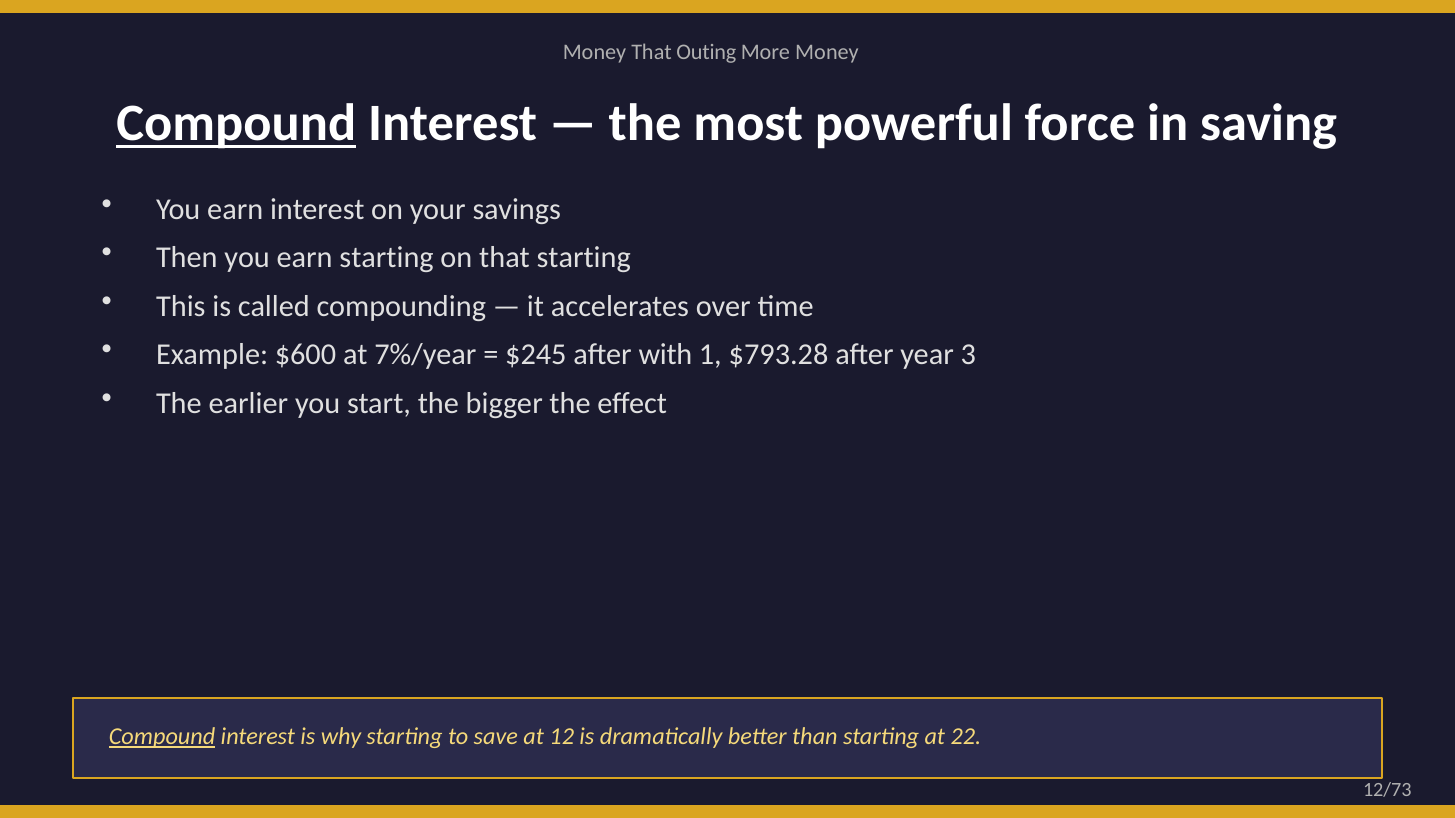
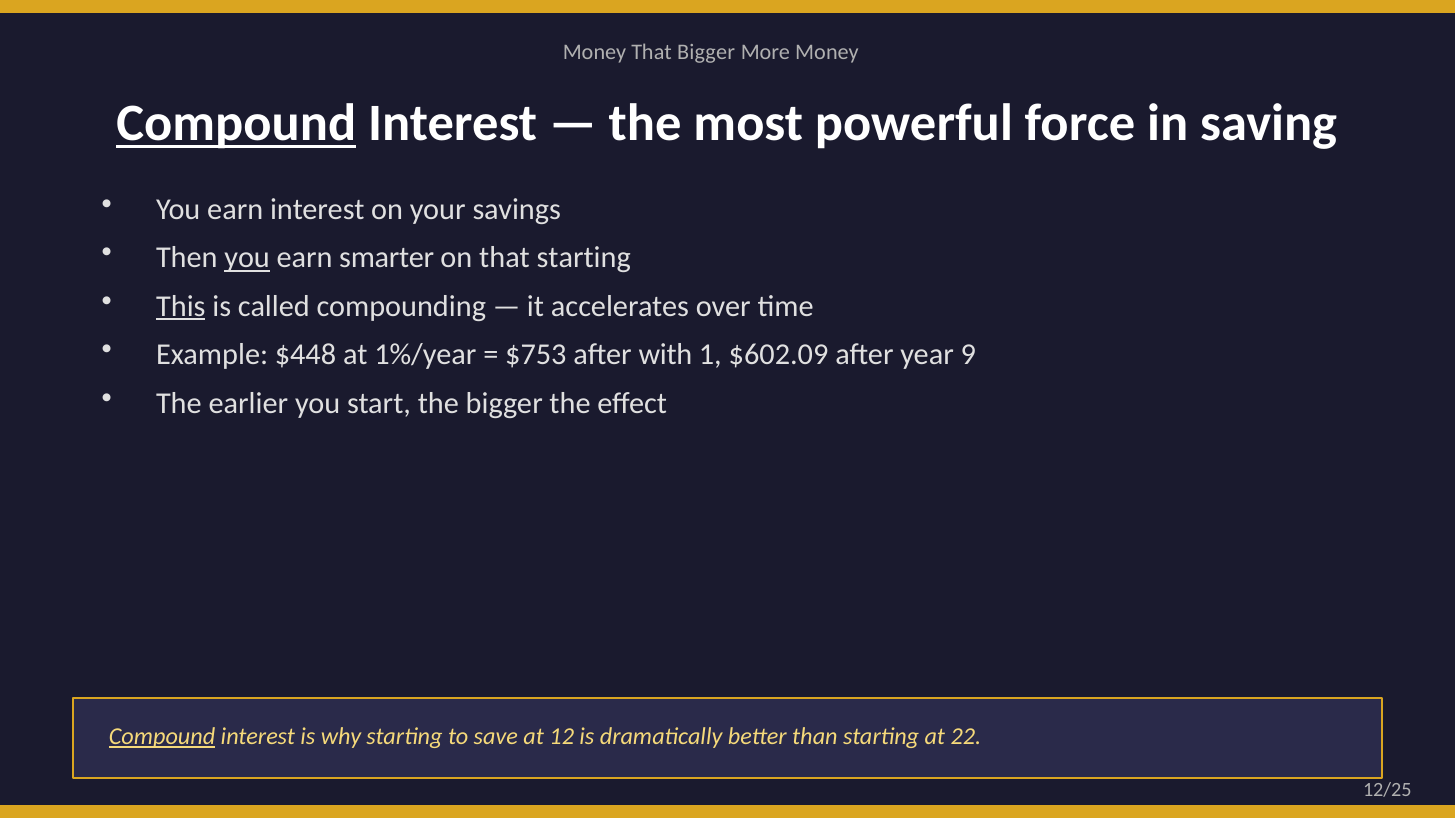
That Outing: Outing -> Bigger
you at (247, 258) underline: none -> present
earn starting: starting -> smarter
This underline: none -> present
$600: $600 -> $448
7%/year: 7%/year -> 1%/year
$245: $245 -> $753
$793.28: $793.28 -> $602.09
3: 3 -> 9
12/73: 12/73 -> 12/25
